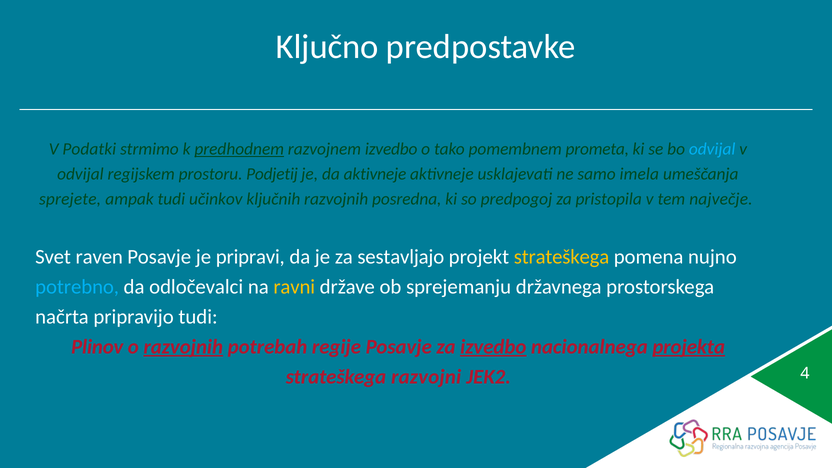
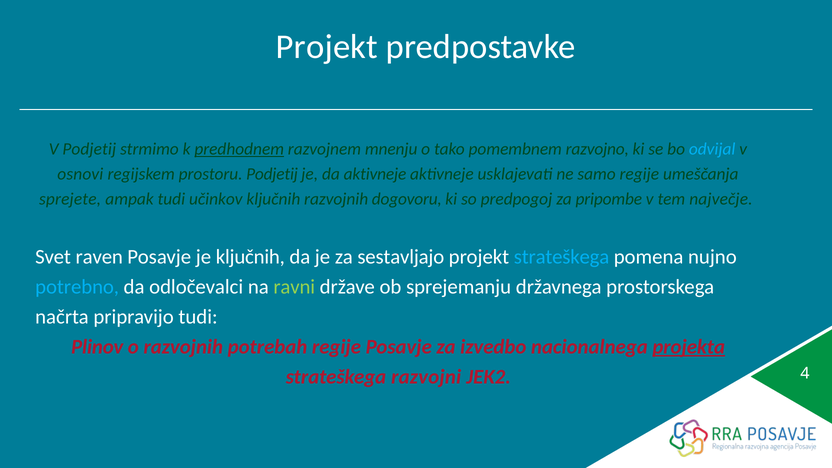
Ključno at (327, 47): Ključno -> Projekt
V Podatki: Podatki -> Podjetij
razvojnem izvedbo: izvedbo -> mnenju
prometa: prometa -> razvojno
odvijal at (80, 174): odvijal -> osnovi
samo imela: imela -> regije
posredna: posredna -> dogovoru
pristopila: pristopila -> pripombe
je pripravi: pripravi -> ključnih
strateškega at (562, 257) colour: yellow -> light blue
ravni colour: yellow -> light green
razvojnih at (183, 347) underline: present -> none
izvedbo at (493, 347) underline: present -> none
